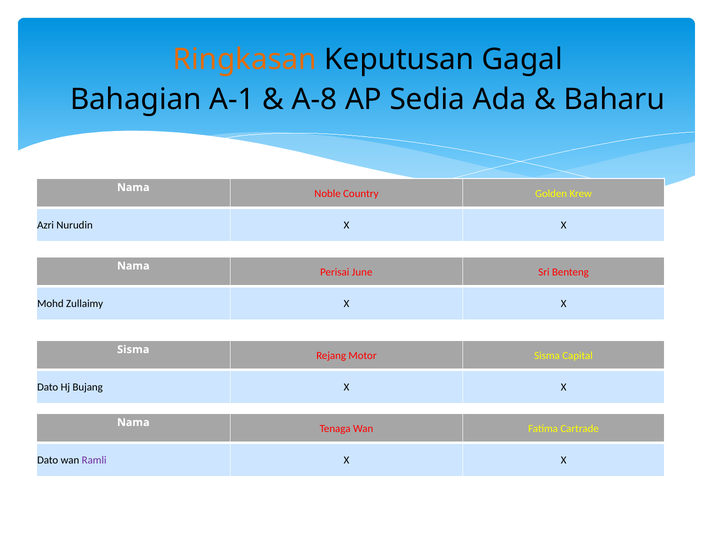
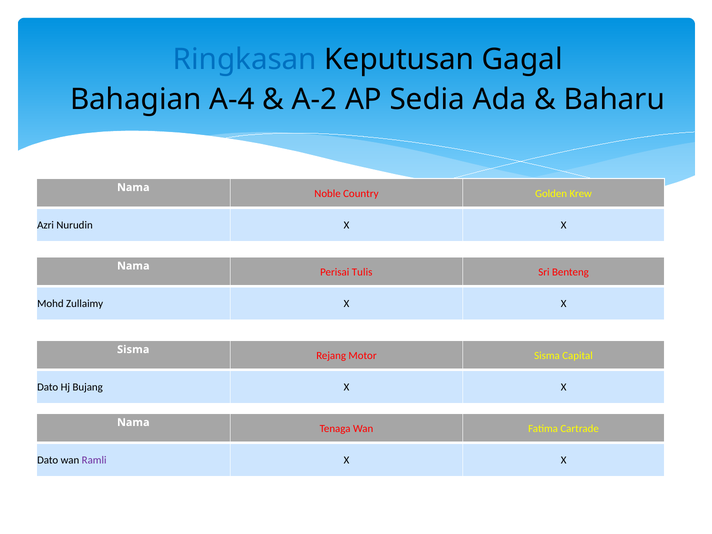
Ringkasan colour: orange -> blue
A-1: A-1 -> A-4
A-8: A-8 -> A-2
June: June -> Tulis
